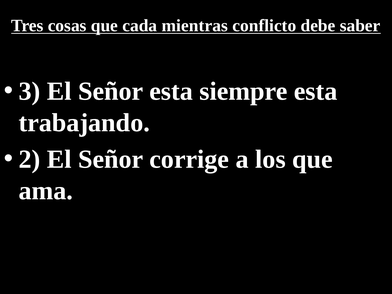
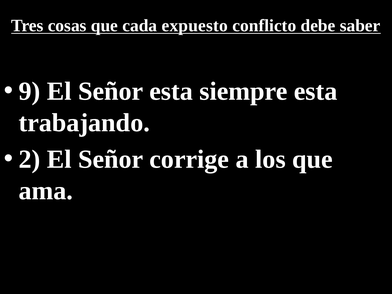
mientras: mientras -> expuesto
3: 3 -> 9
